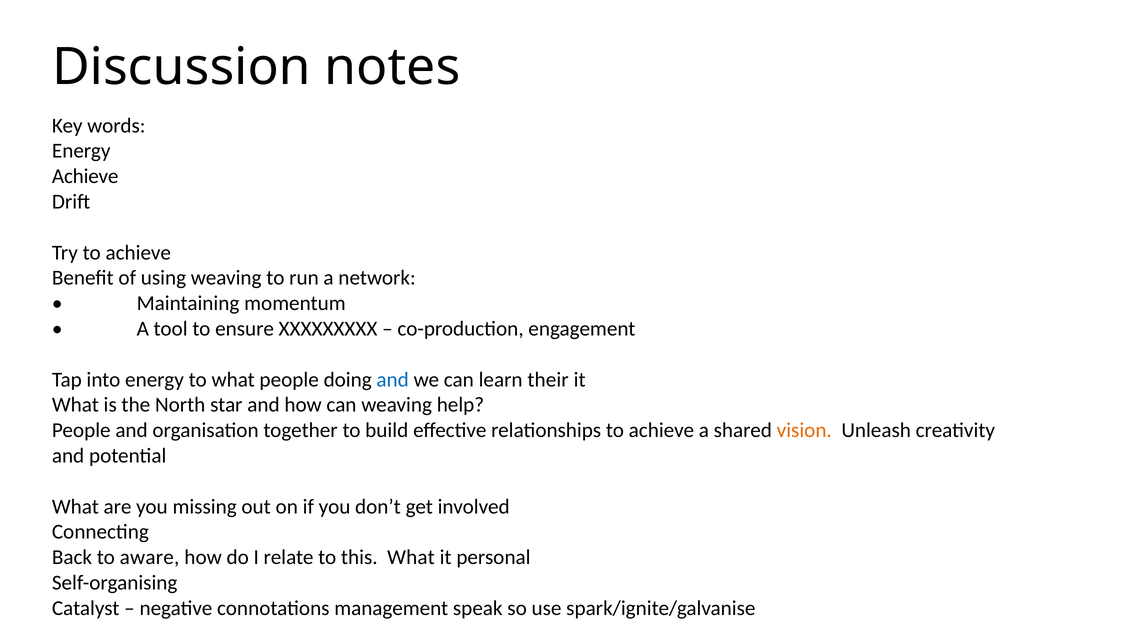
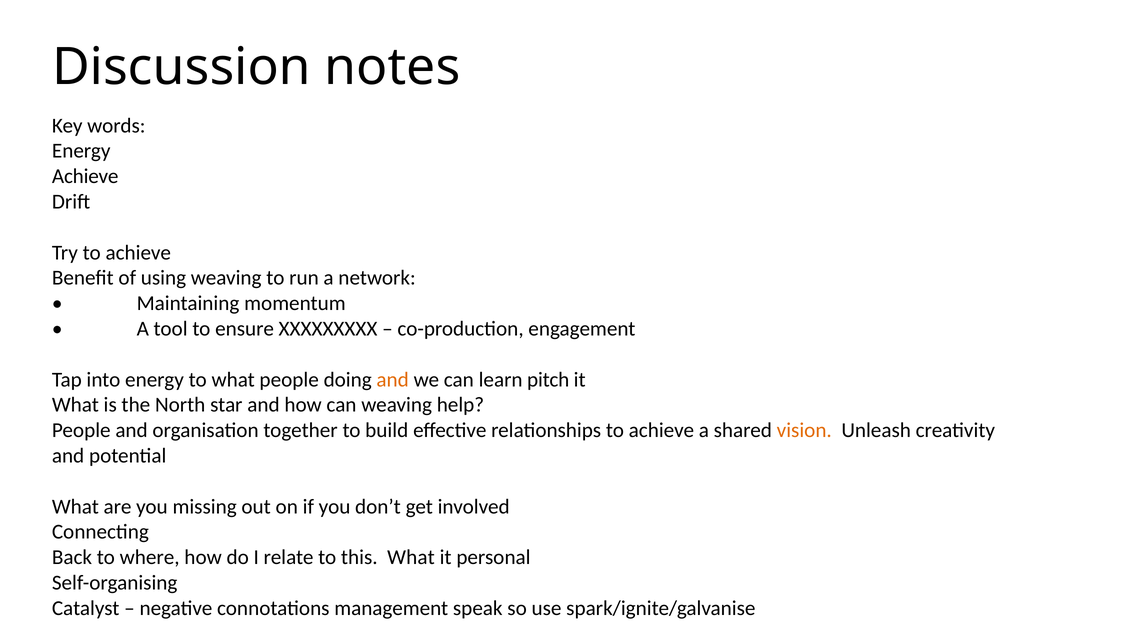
and at (393, 380) colour: blue -> orange
their: their -> pitch
aware: aware -> where
